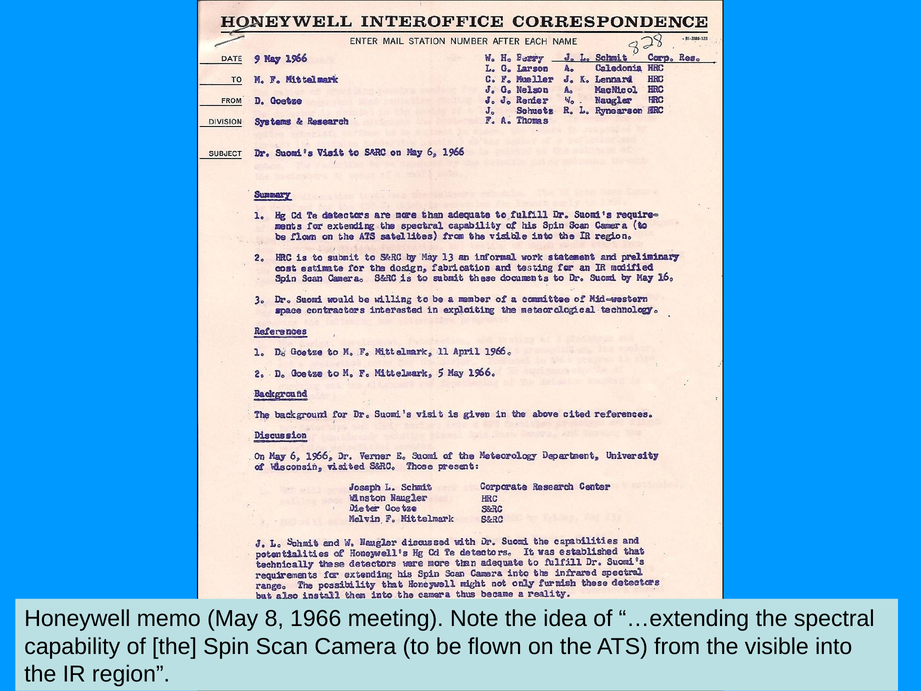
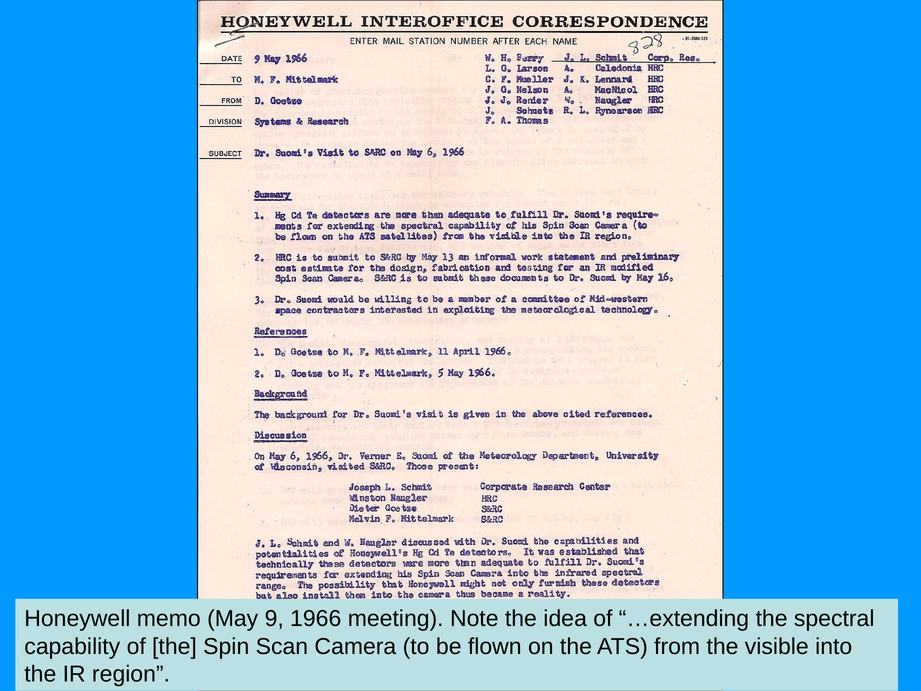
8: 8 -> 9
